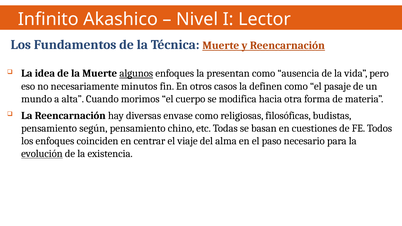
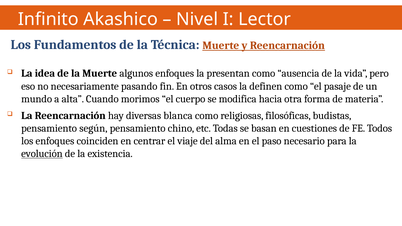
algunos underline: present -> none
minutos: minutos -> pasando
envase: envase -> blanca
